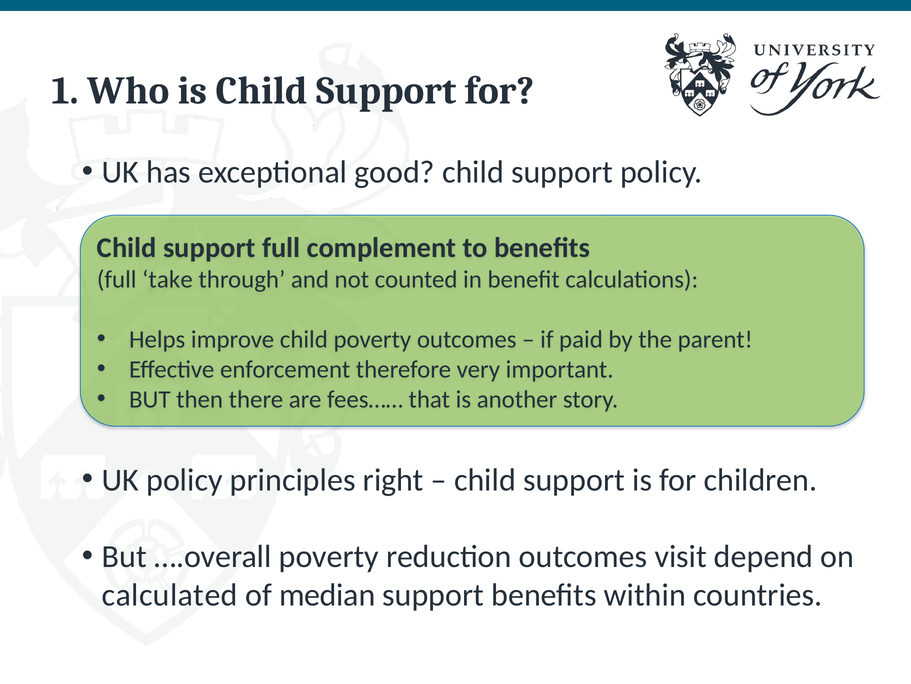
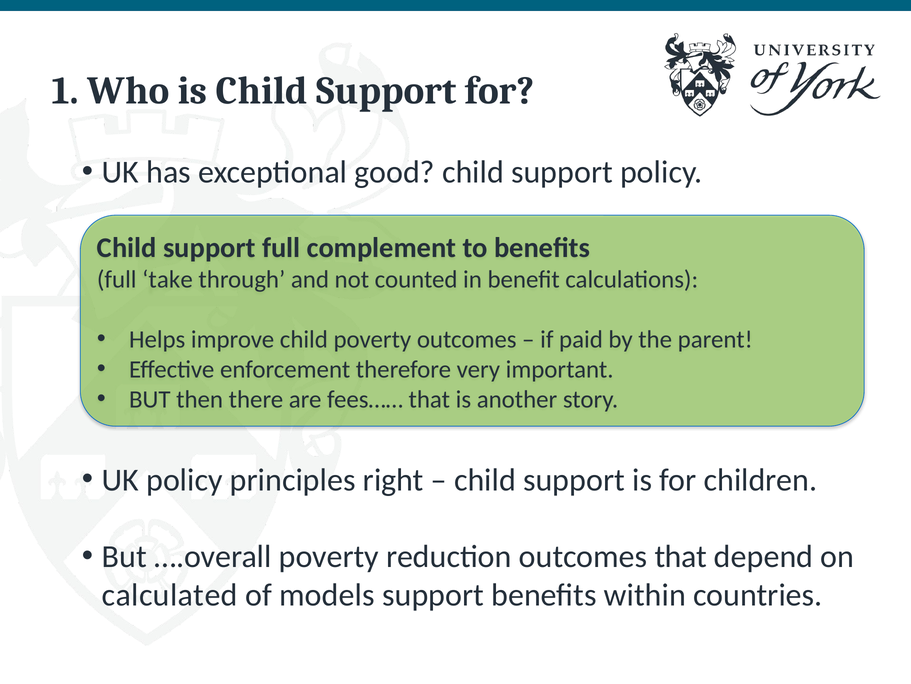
outcomes visit: visit -> that
median: median -> models
